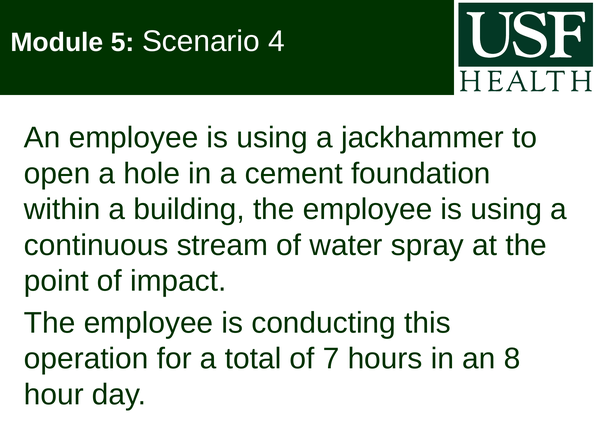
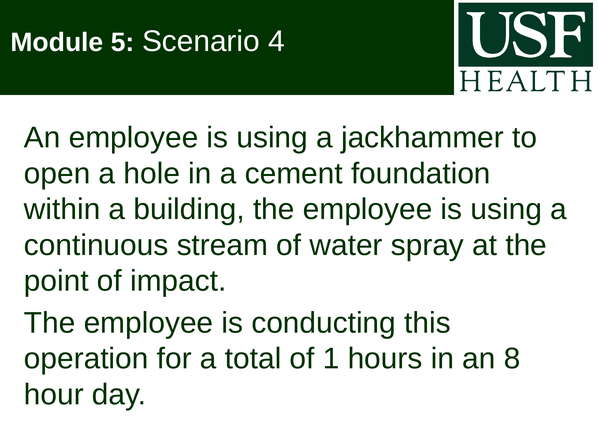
7: 7 -> 1
